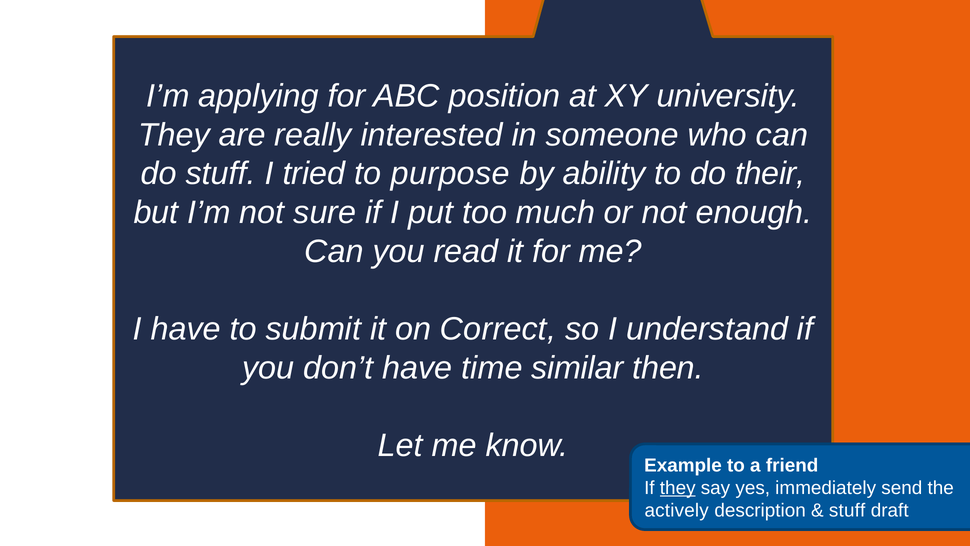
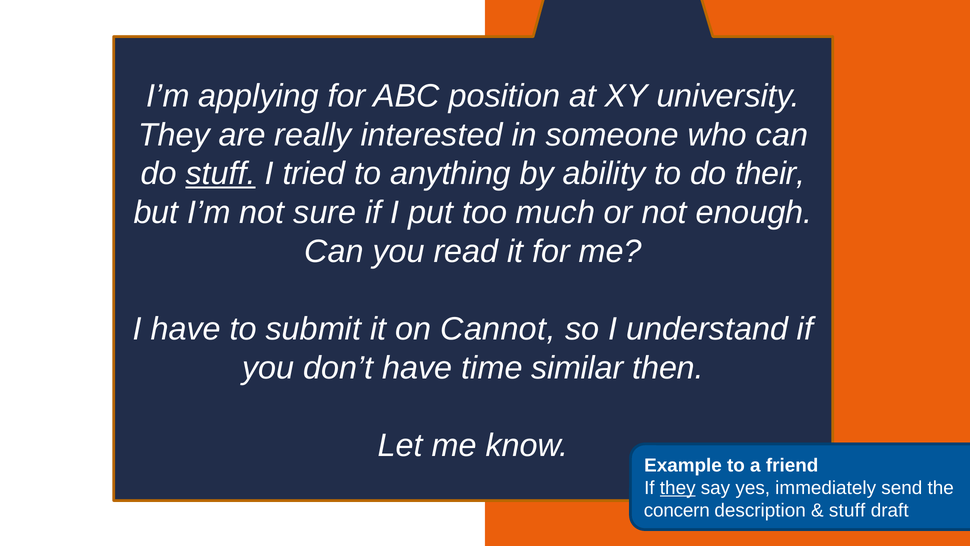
stuff at (221, 174) underline: none -> present
purpose: purpose -> anything
Correct: Correct -> Cannot
actively: actively -> concern
